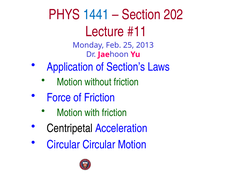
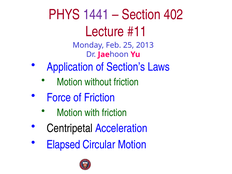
1441 colour: blue -> purple
202: 202 -> 402
Circular at (63, 145): Circular -> Elapsed
